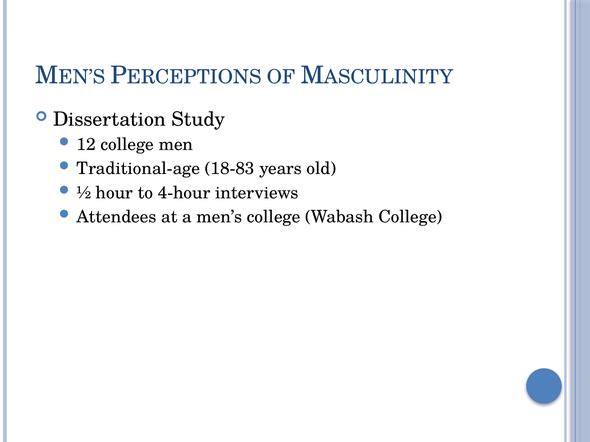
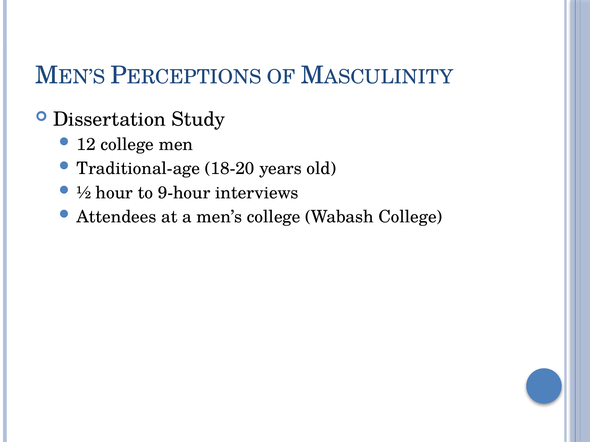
18-83: 18-83 -> 18-20
4-hour: 4-hour -> 9-hour
